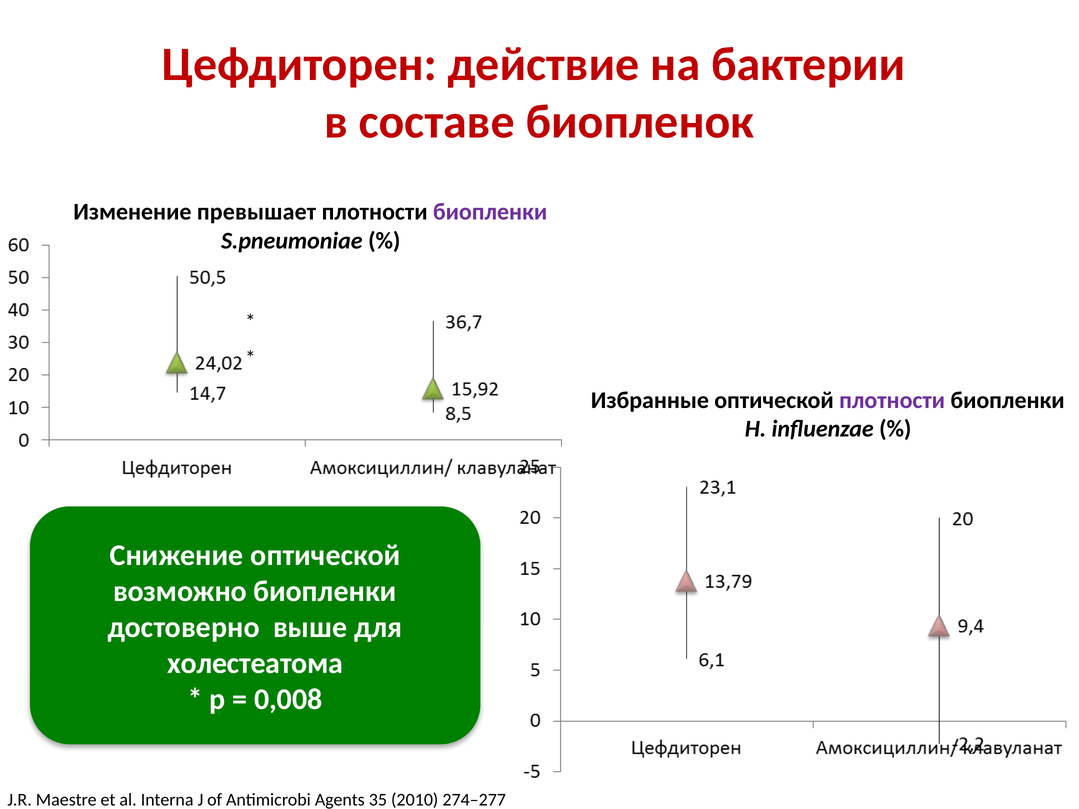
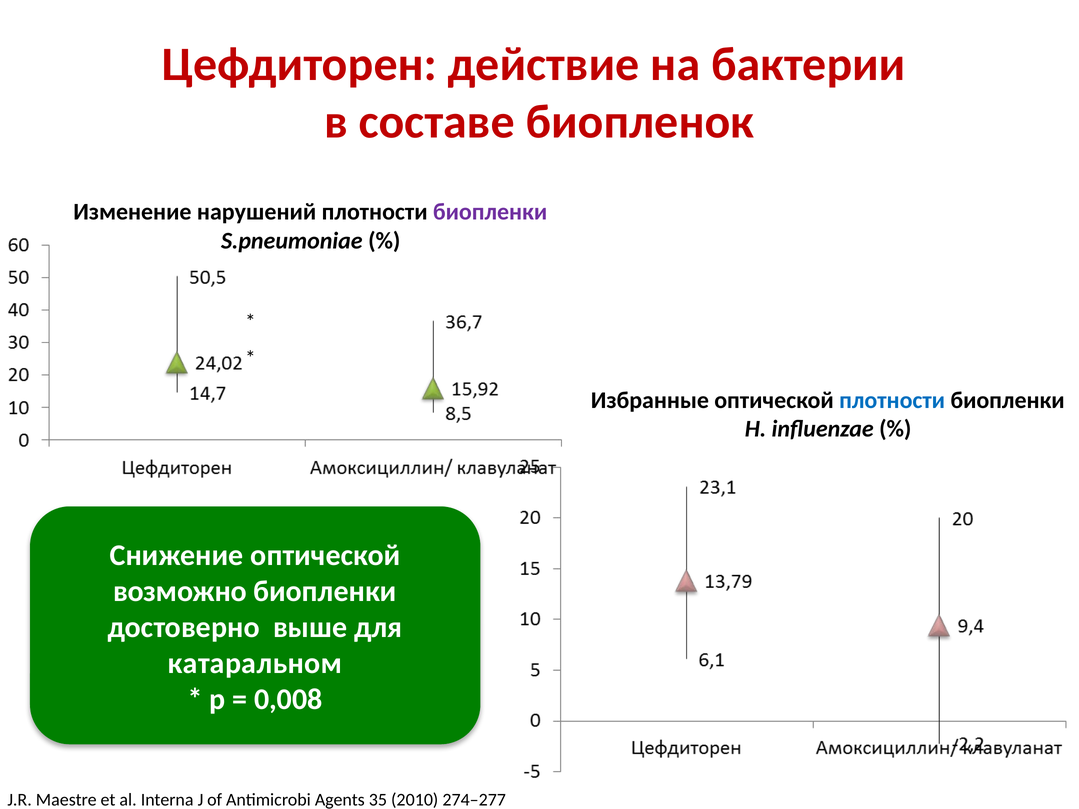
превышает: превышает -> нарушений
плотности at (892, 400) colour: purple -> blue
холестеатома: холестеатома -> катаральном
